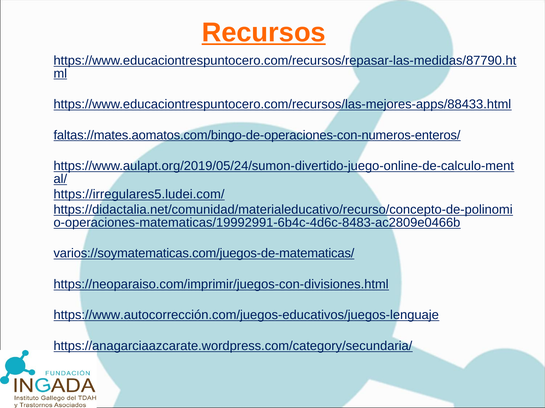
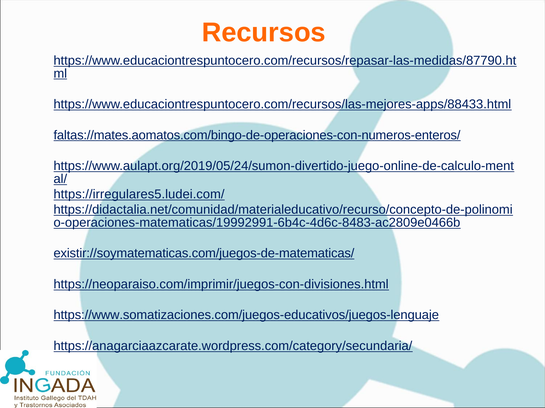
Recursos underline: present -> none
varios://soymatematicas.com/juegos-de-matematicas/: varios://soymatematicas.com/juegos-de-matematicas/ -> existir://soymatematicas.com/juegos-de-matematicas/
https://www.autocorrección.com/juegos-educativos/juegos-lenguaje: https://www.autocorrección.com/juegos-educativos/juegos-lenguaje -> https://www.somatizaciones.com/juegos-educativos/juegos-lenguaje
